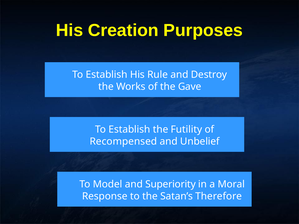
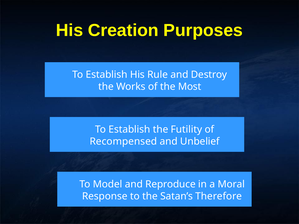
Gave: Gave -> Most
Superiority: Superiority -> Reproduce
